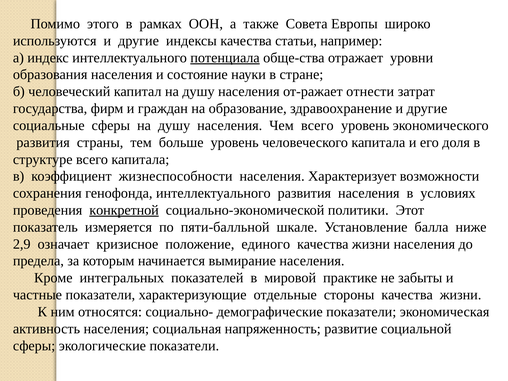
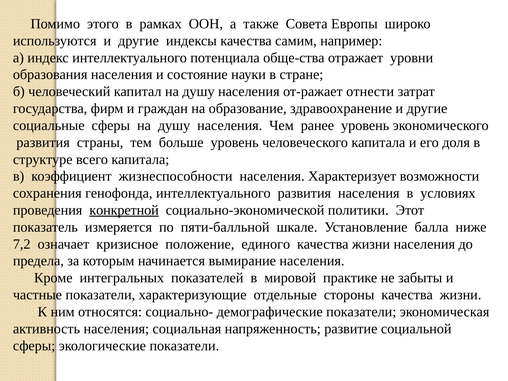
статьи: статьи -> самим
потенциала underline: present -> none
Чем всего: всего -> ранее
2,9: 2,9 -> 7,2
